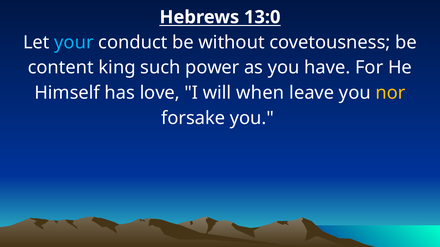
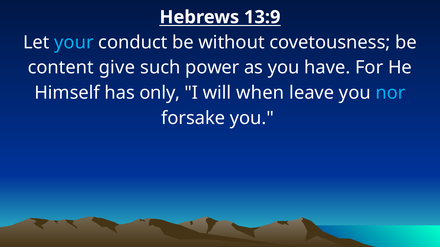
13:0: 13:0 -> 13:9
king: king -> give
love: love -> only
nor colour: yellow -> light blue
